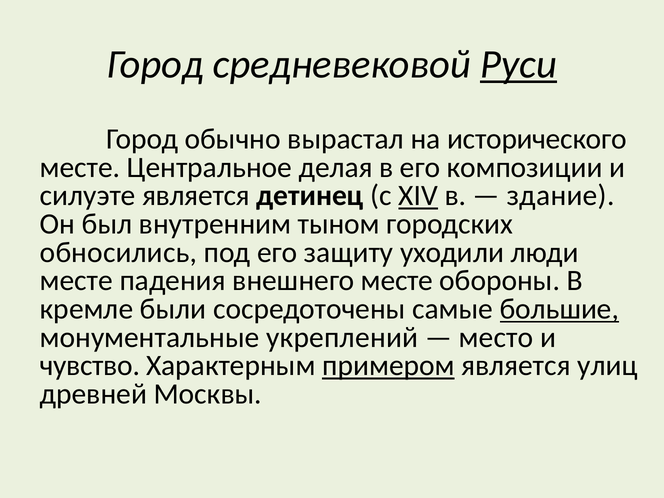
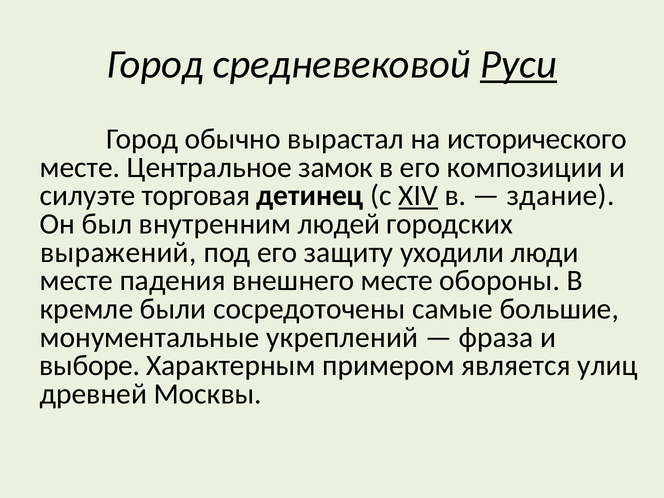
делая: делая -> замок
силуэте является: является -> торговая
тыном: тыном -> людей
обносились: обносились -> выражений
большие underline: present -> none
место: место -> фраза
чувство: чувство -> выборе
примером underline: present -> none
